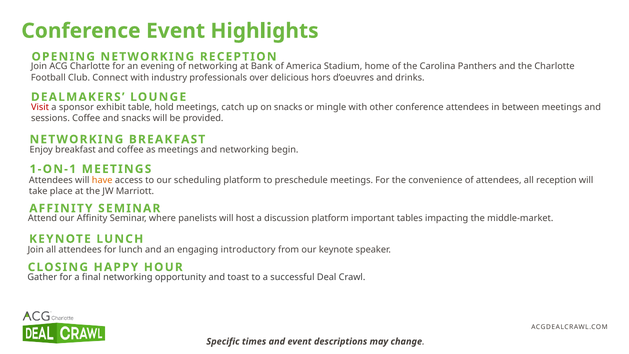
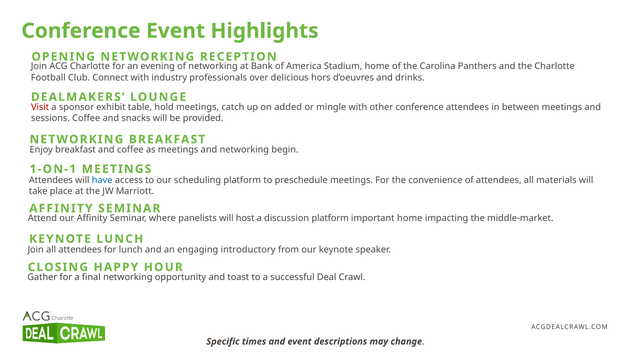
on snacks: snacks -> added
have colour: orange -> blue
all reception: reception -> materials
important tables: tables -> home
